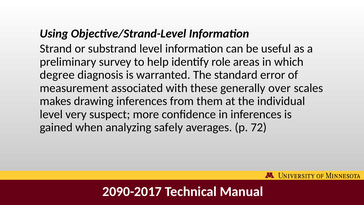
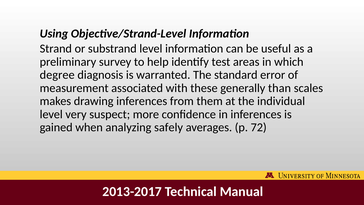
role: role -> test
over: over -> than
2090-2017: 2090-2017 -> 2013-2017
